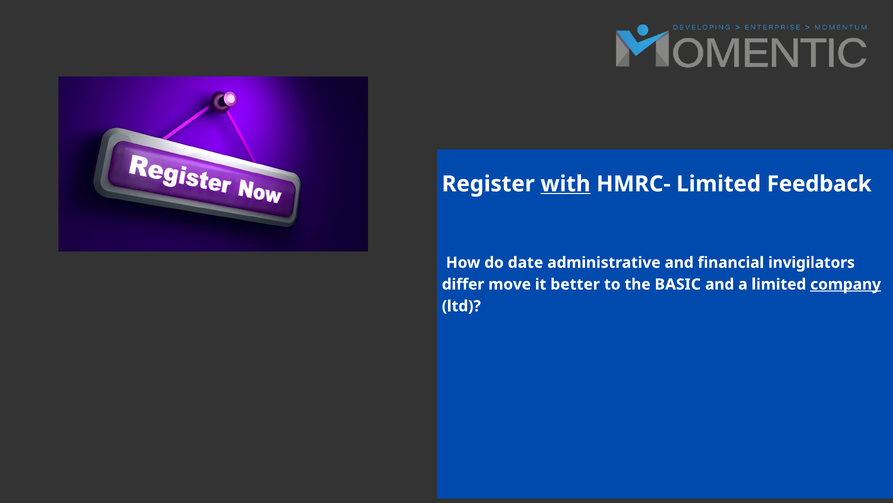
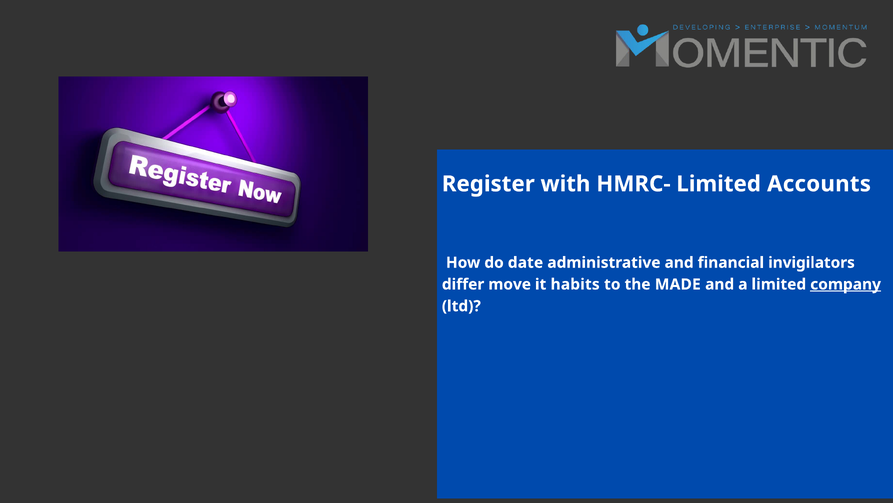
with underline: present -> none
Feedback: Feedback -> Accounts
better: better -> habits
BASIC: BASIC -> MADE
